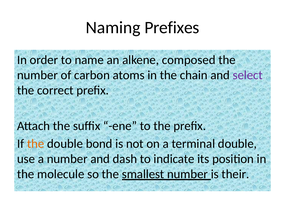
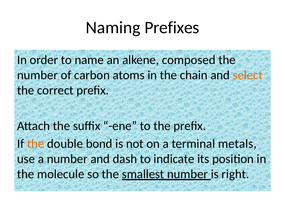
select colour: purple -> orange
terminal double: double -> metals
their: their -> right
